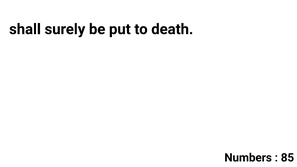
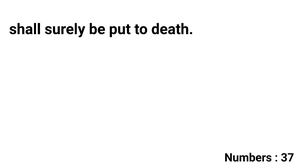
85: 85 -> 37
